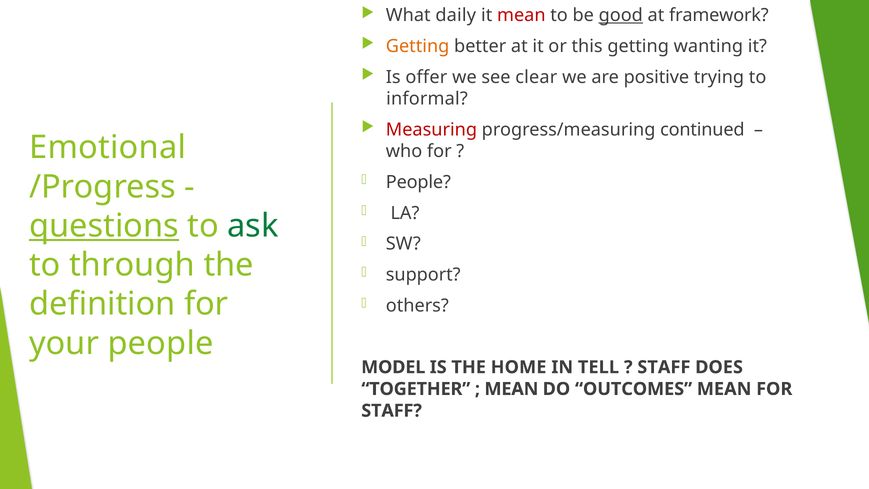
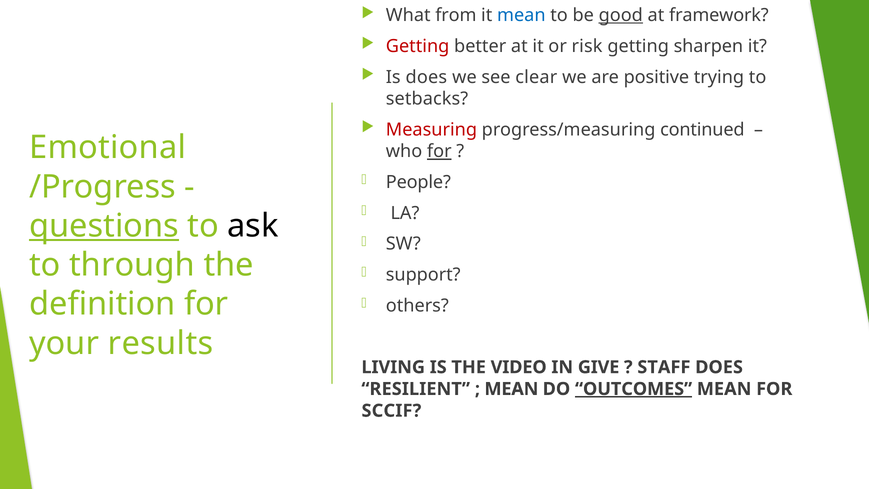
daily: daily -> from
mean at (521, 15) colour: red -> blue
Getting at (418, 46) colour: orange -> red
this: this -> risk
wanting: wanting -> sharpen
Is offer: offer -> does
informal: informal -> setbacks
for at (439, 151) underline: none -> present
ask colour: green -> black
people at (161, 343): people -> results
MODEL: MODEL -> LIVING
HOME: HOME -> VIDEO
TELL: TELL -> GIVE
TOGETHER: TOGETHER -> RESILIENT
OUTCOMES underline: none -> present
STAFF at (392, 411): STAFF -> SCCIF
